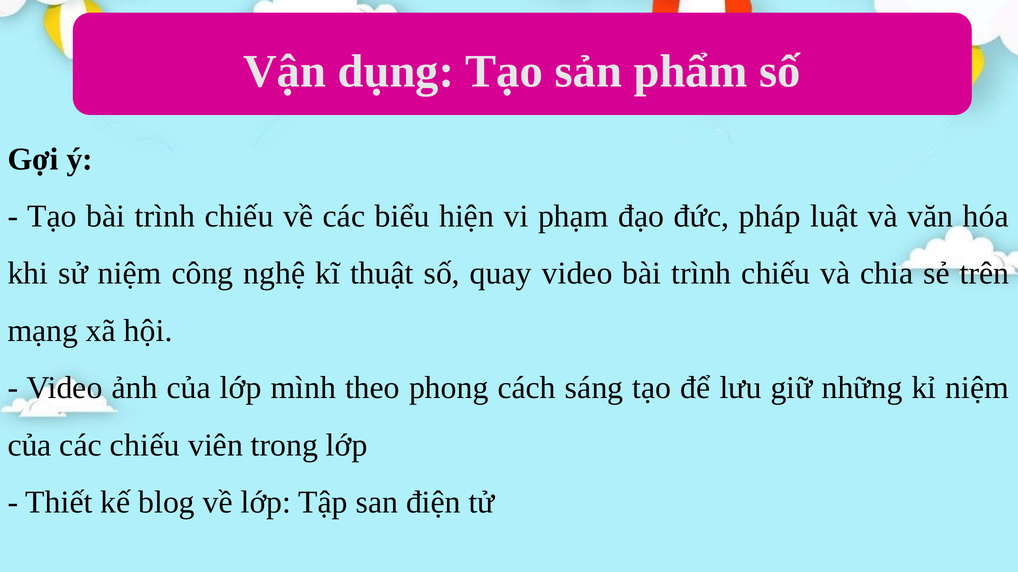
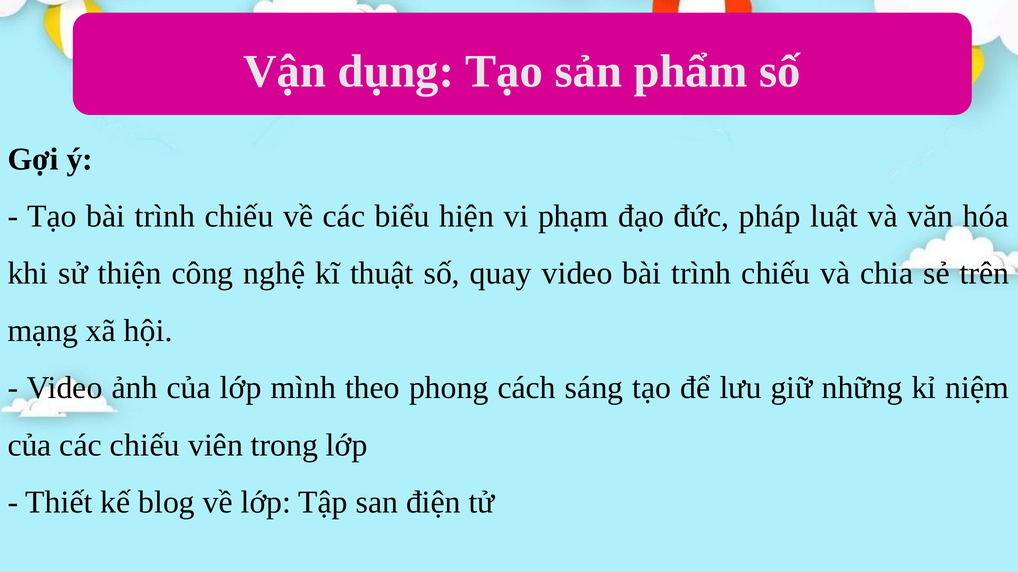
sử niệm: niệm -> thiện
